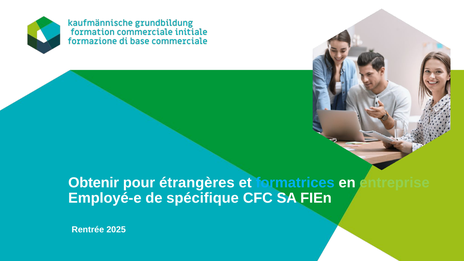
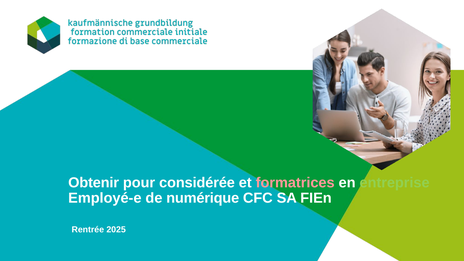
étrangères: étrangères -> considérée
formatrices colour: light blue -> pink
spécifique: spécifique -> numérique
